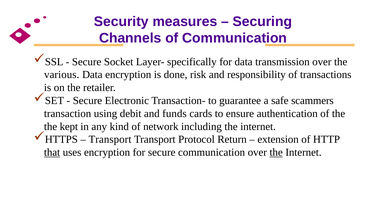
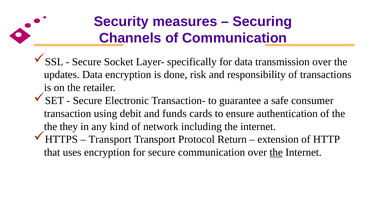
various: various -> updates
scammers: scammers -> consumer
kept: kept -> they
that underline: present -> none
